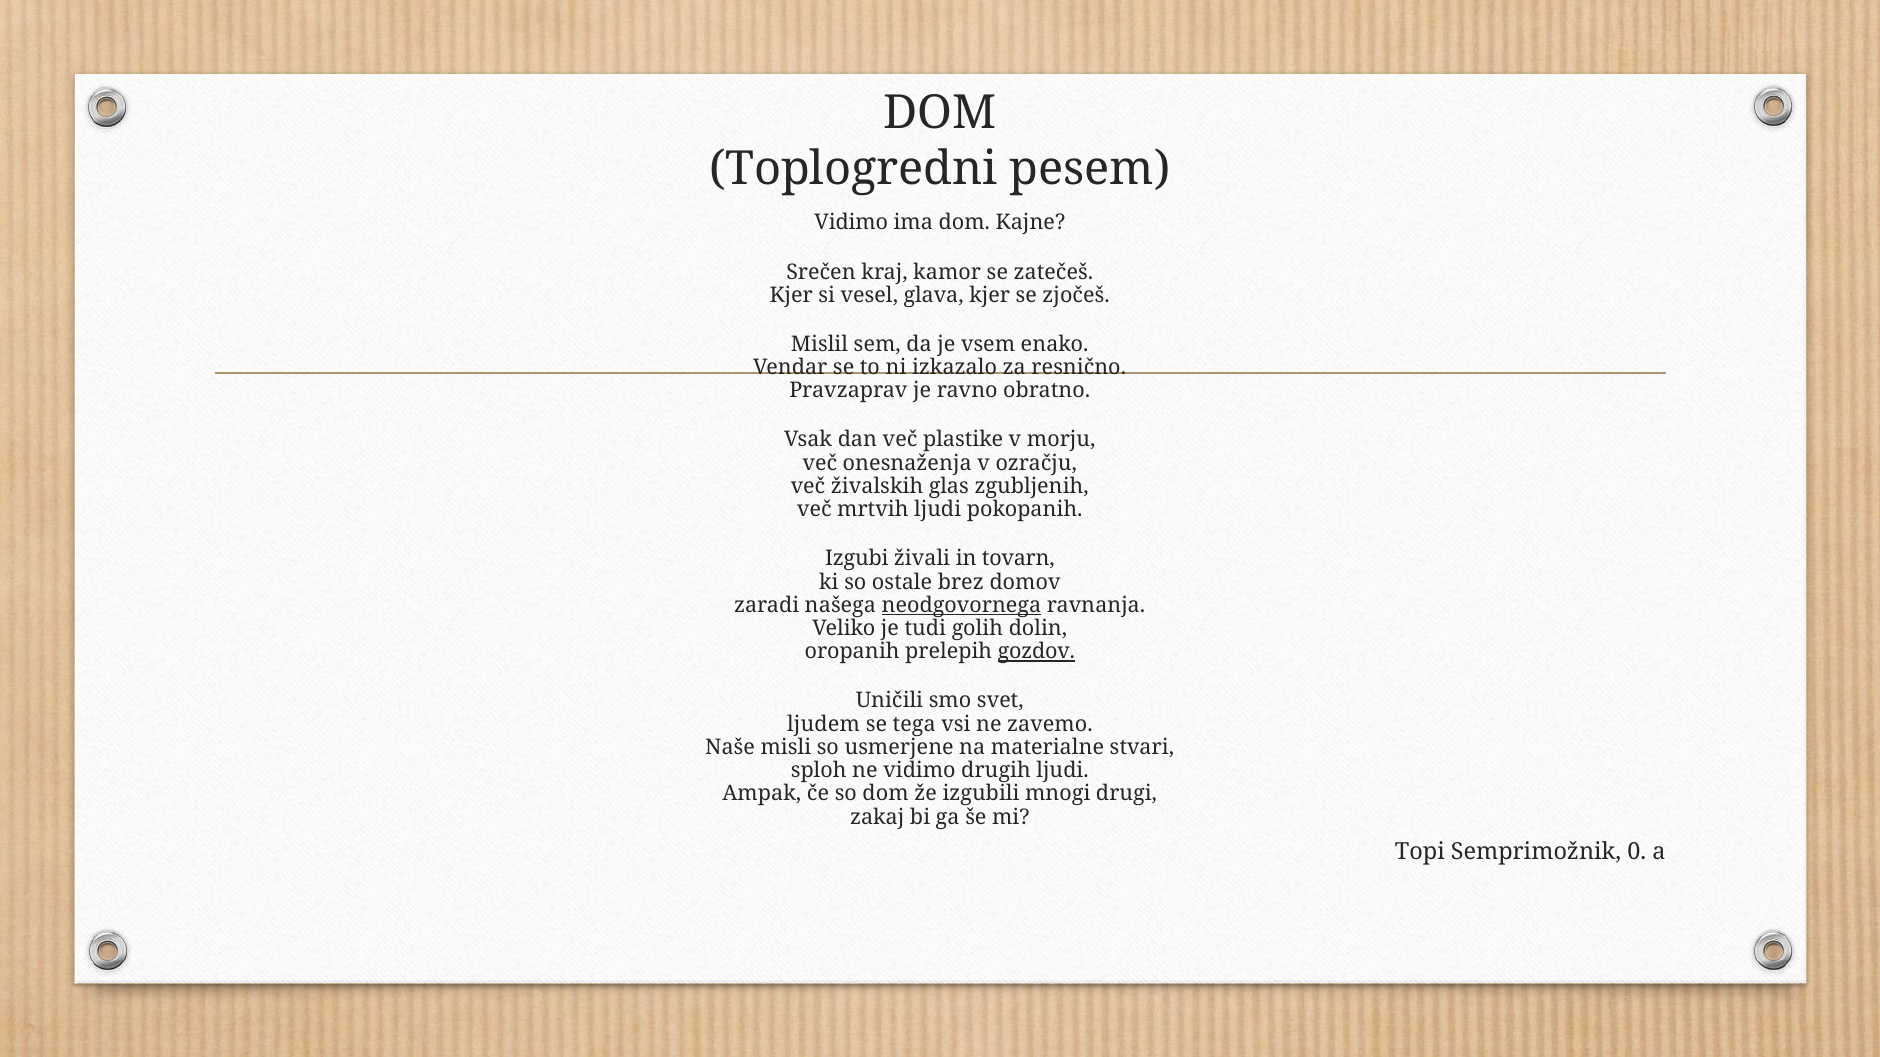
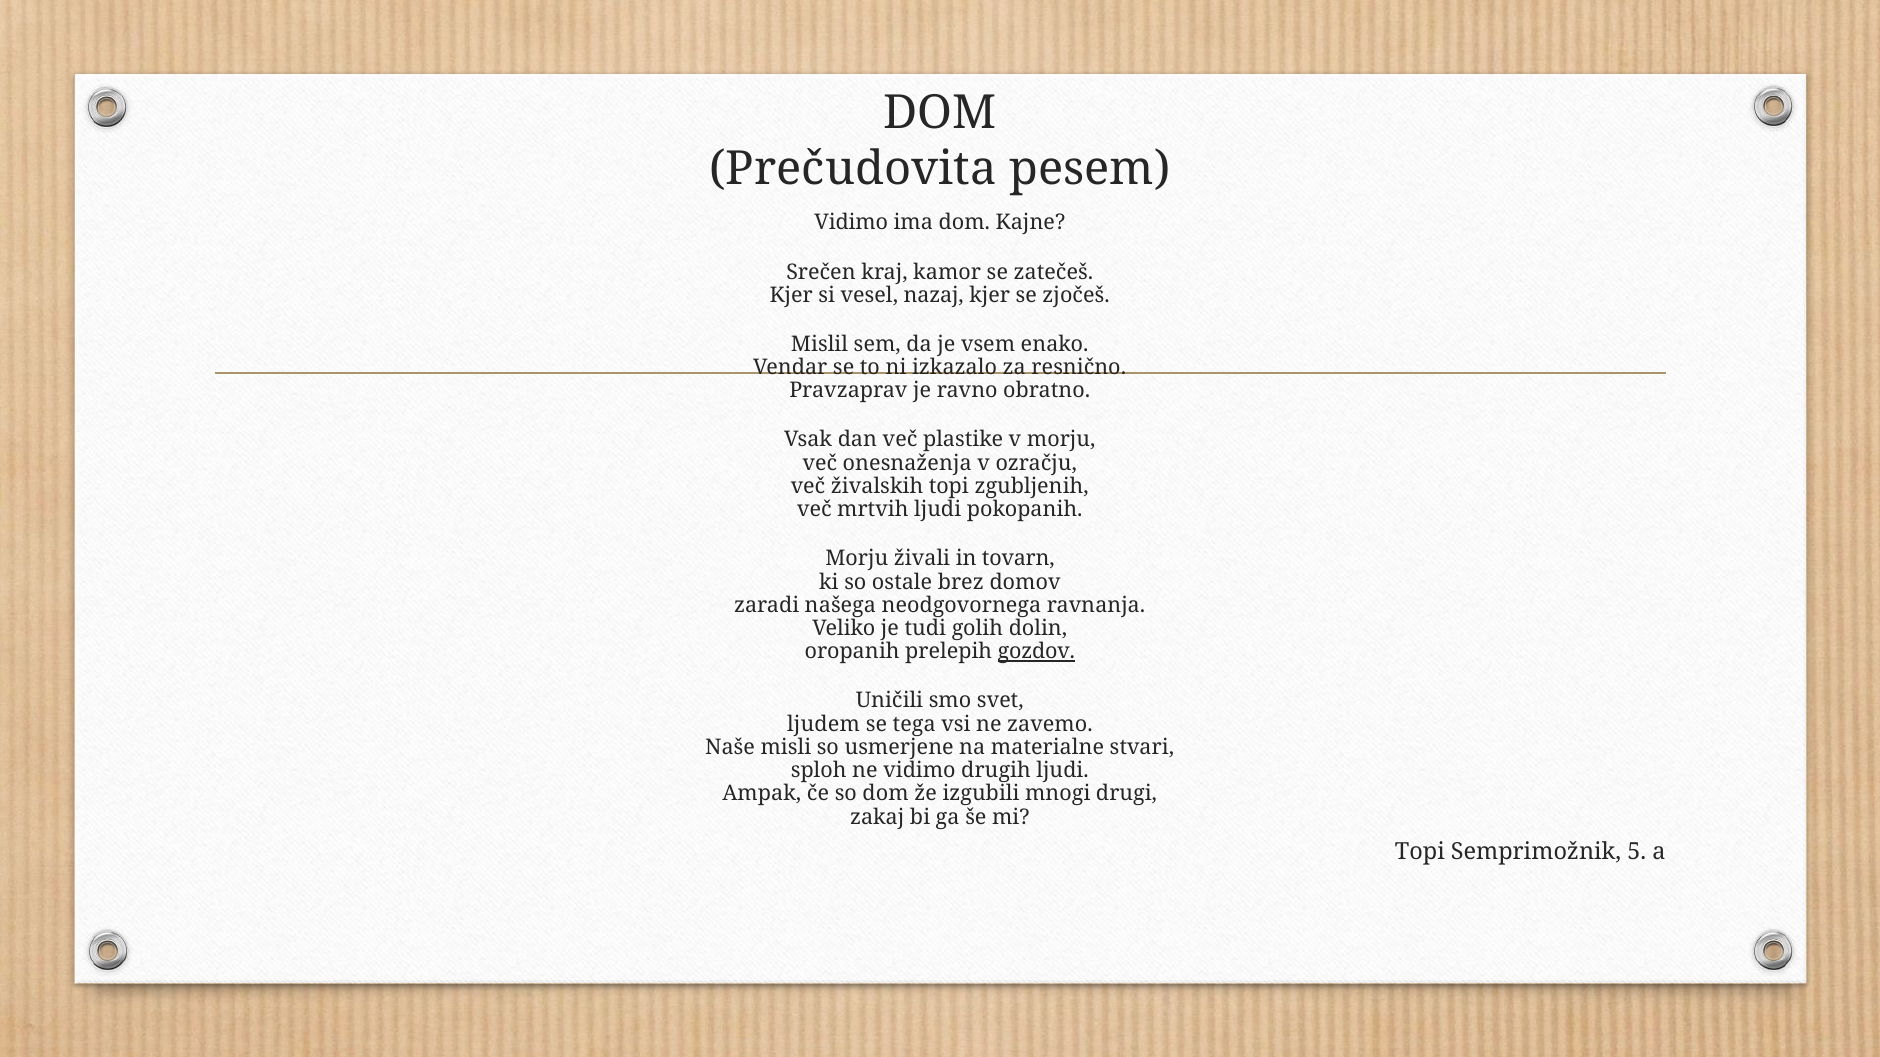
Toplogredni: Toplogredni -> Prečudovita
glava: glava -> nazaj
živalskih glas: glas -> topi
Izgubi at (857, 559): Izgubi -> Morju
neodgovornega underline: present -> none
0: 0 -> 5
